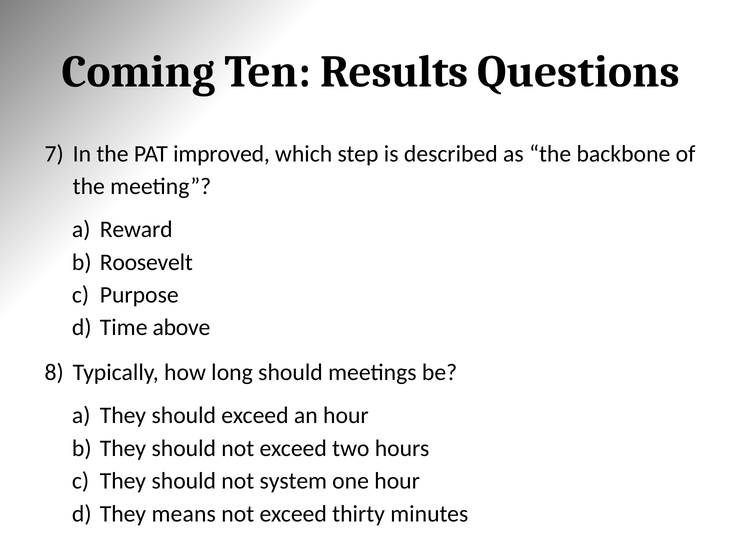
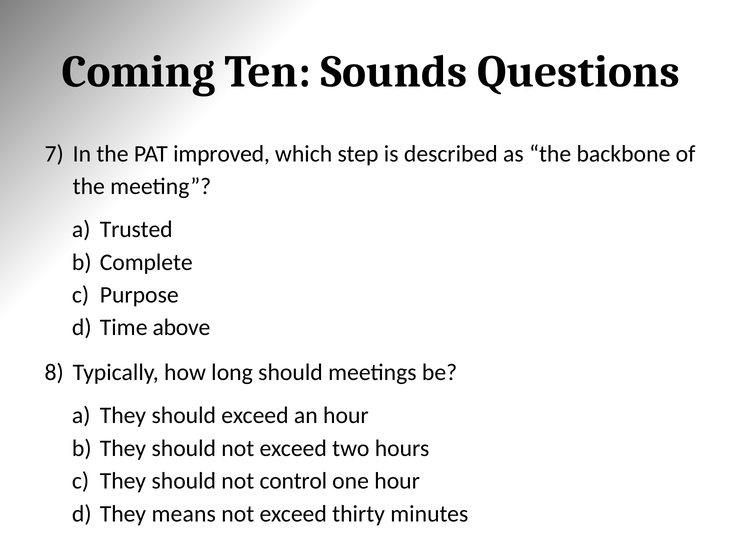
Results: Results -> Sounds
Reward: Reward -> Trusted
Roosevelt: Roosevelt -> Complete
system: system -> control
